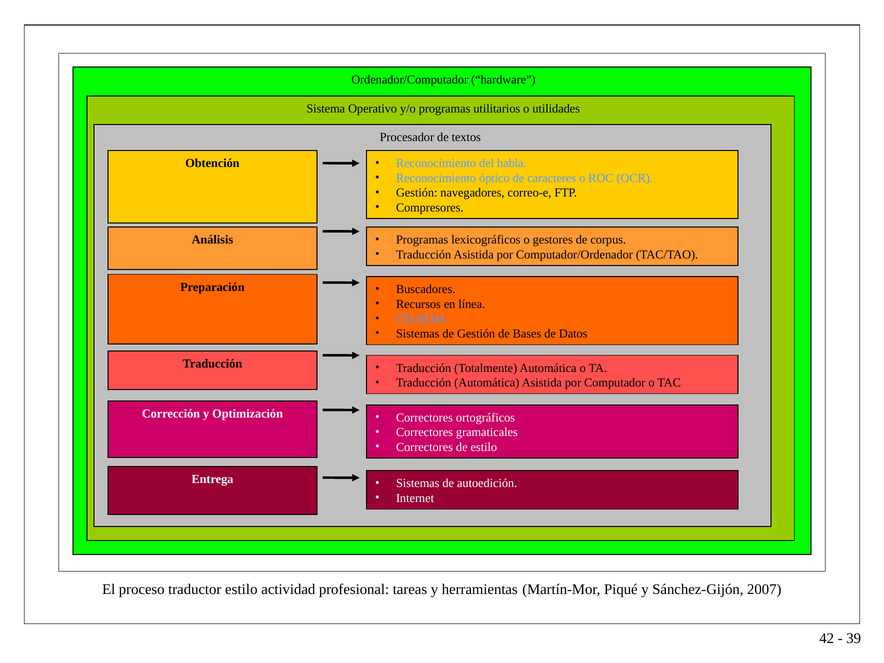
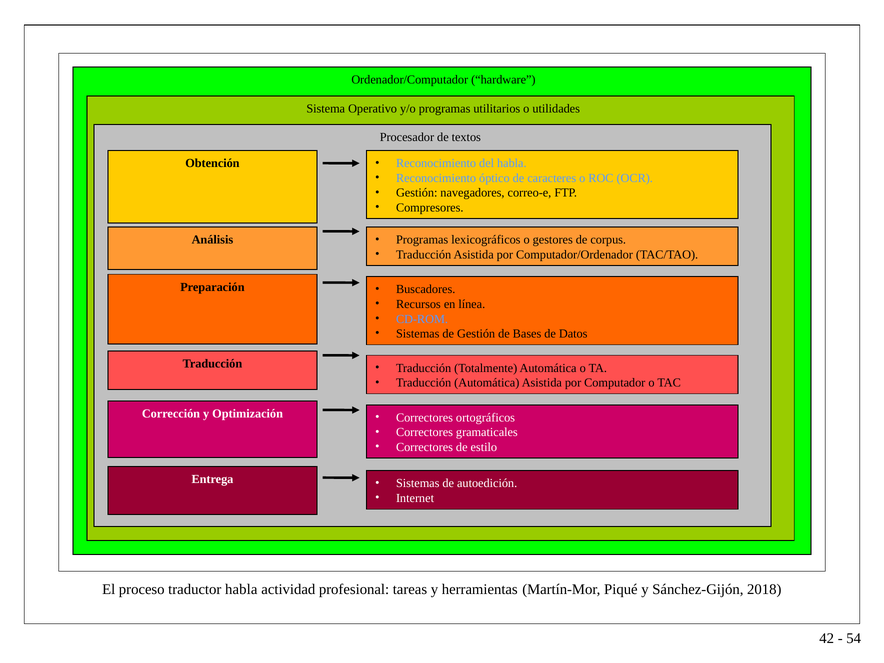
traductor estilo: estilo -> habla
2007: 2007 -> 2018
39: 39 -> 54
